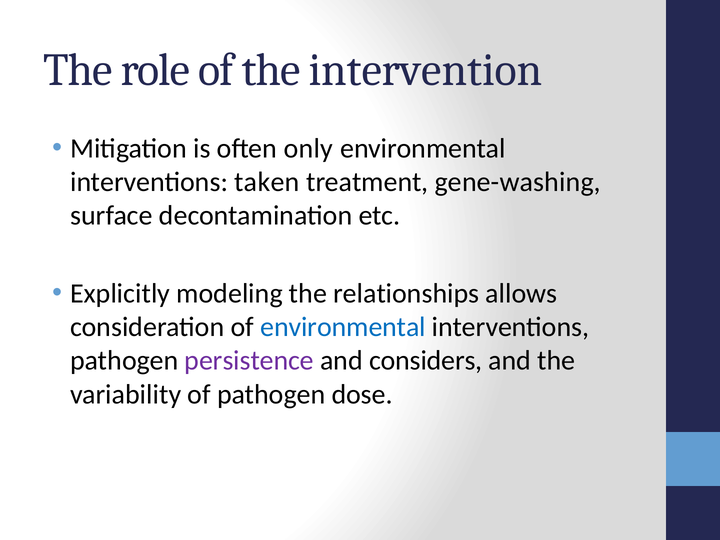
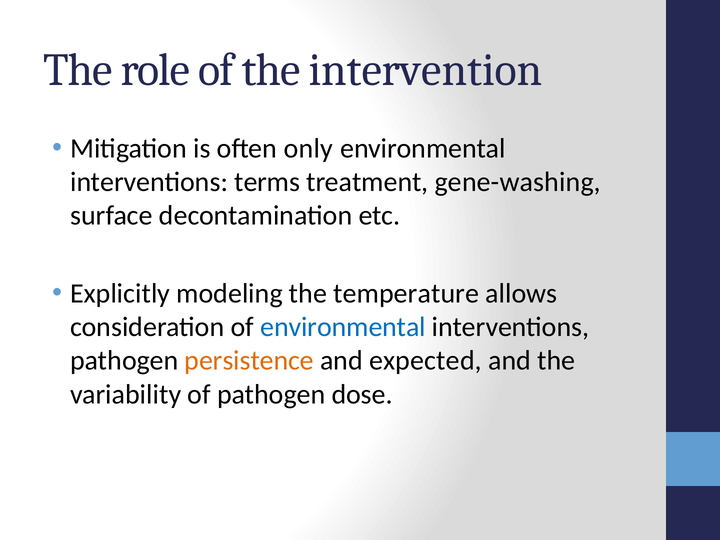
taken: taken -> terms
relationships: relationships -> temperature
persistence colour: purple -> orange
considers: considers -> expected
